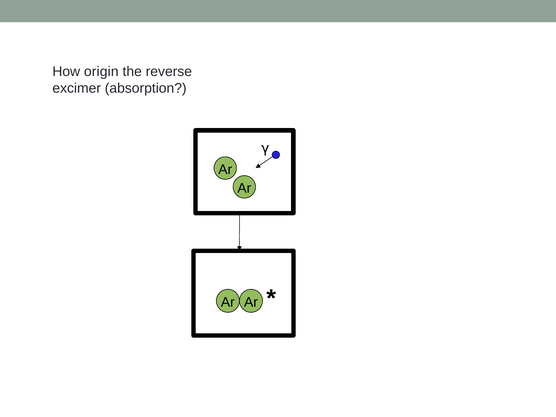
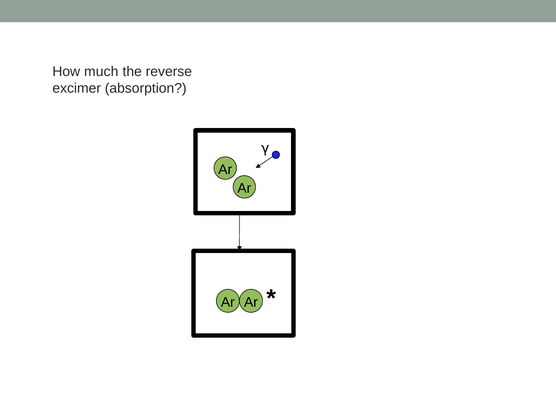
origin: origin -> much
